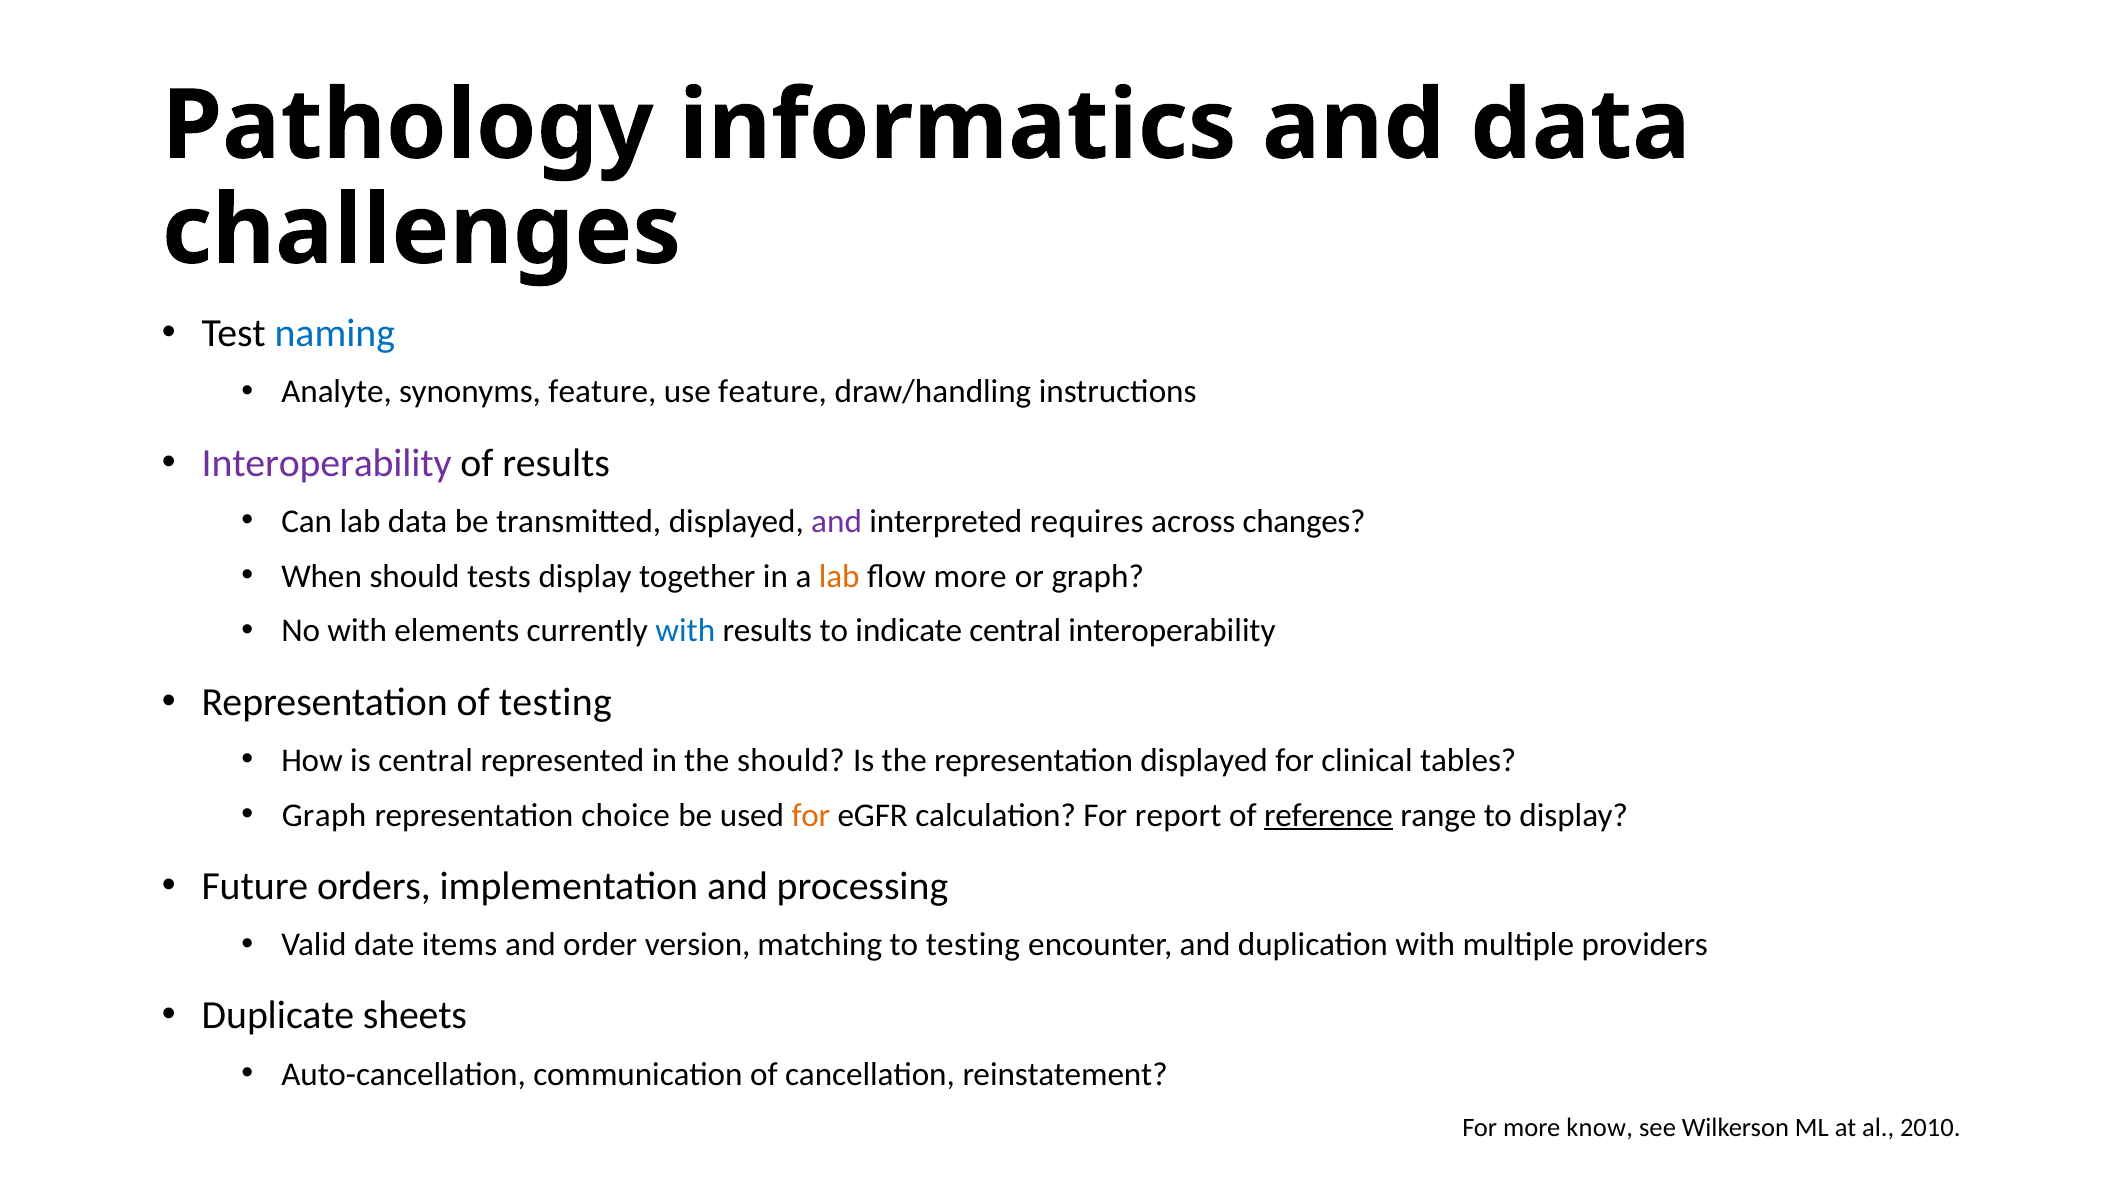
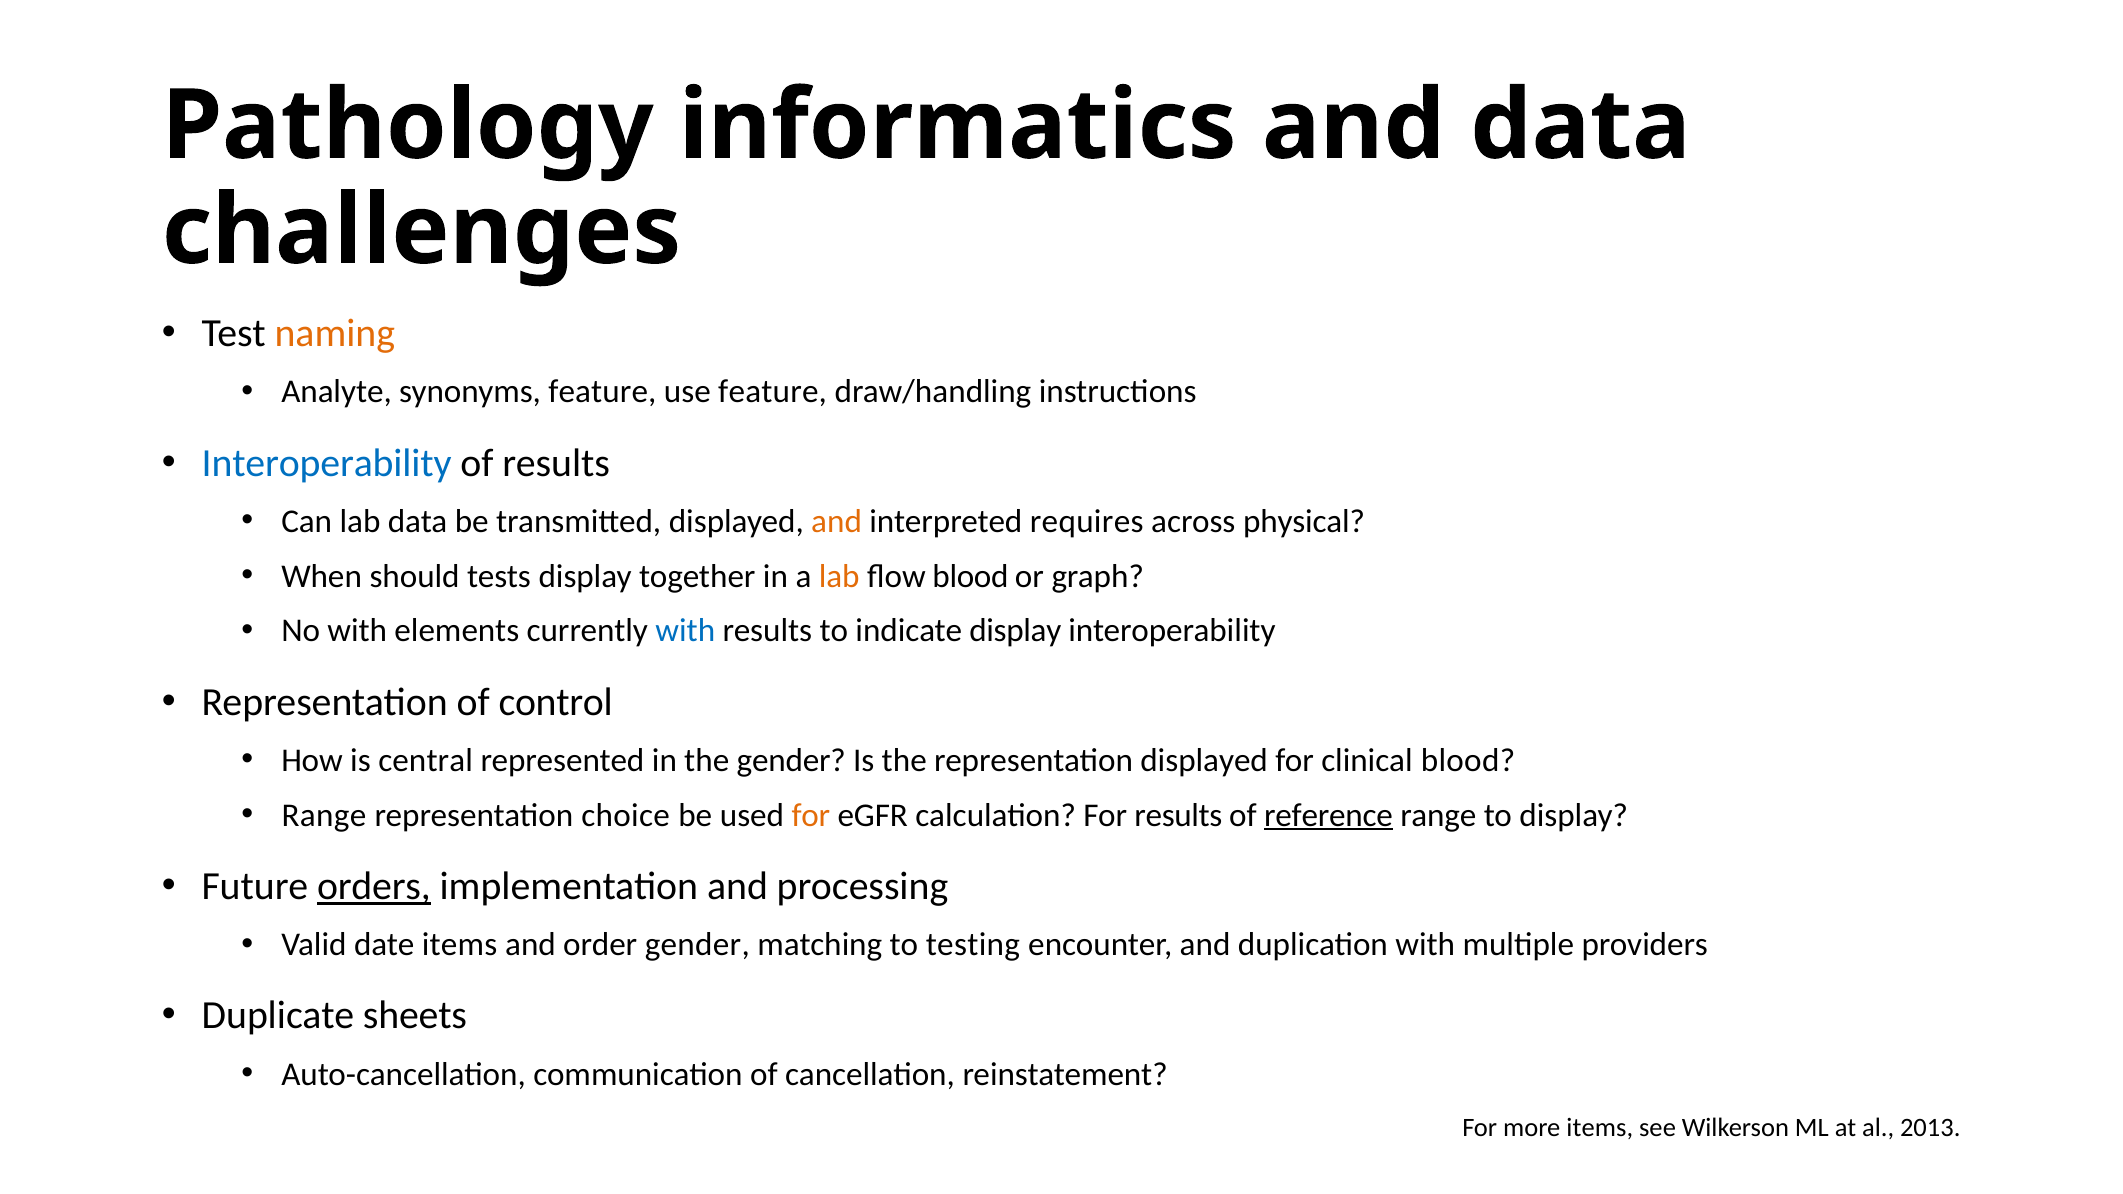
naming colour: blue -> orange
Interoperability at (327, 463) colour: purple -> blue
and at (837, 522) colour: purple -> orange
changes: changes -> physical
flow more: more -> blood
indicate central: central -> display
of testing: testing -> control
the should: should -> gender
clinical tables: tables -> blood
Graph at (324, 815): Graph -> Range
For report: report -> results
orders underline: none -> present
order version: version -> gender
more know: know -> items
2010: 2010 -> 2013
